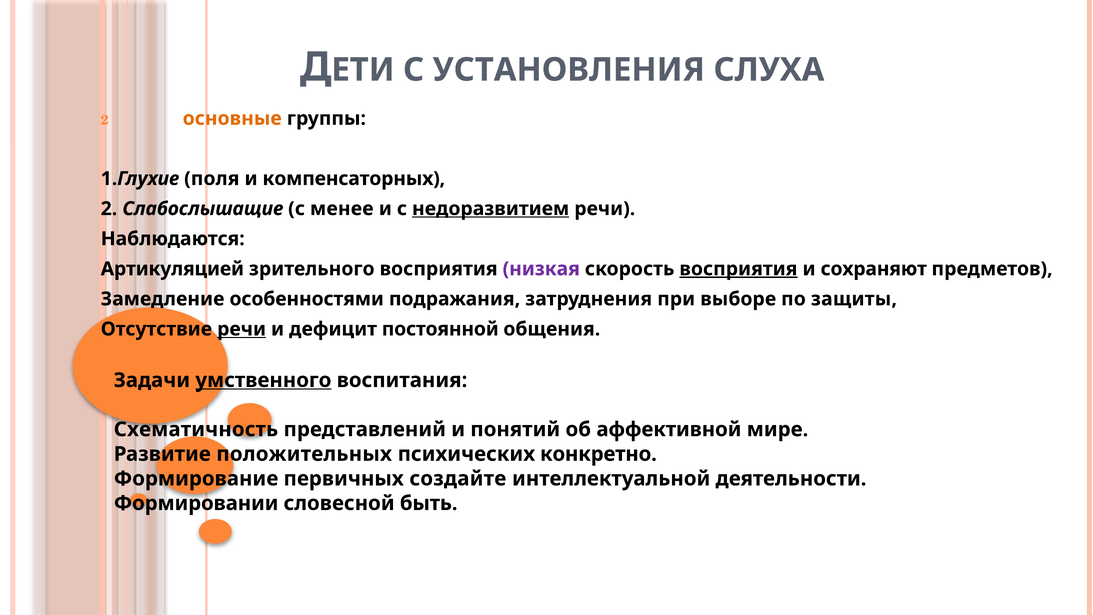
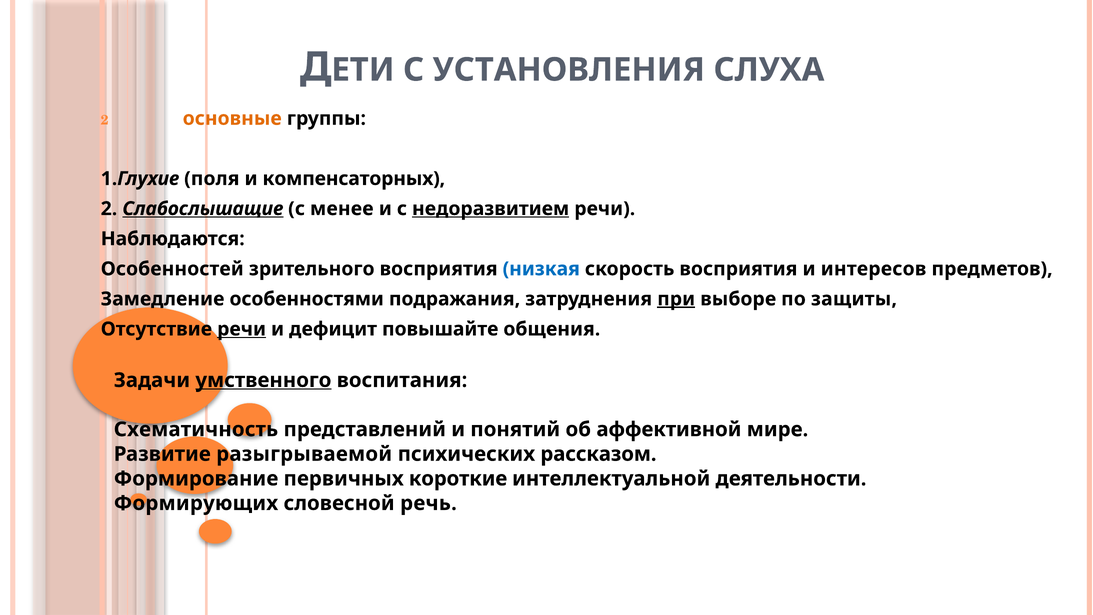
Слабослышащие underline: none -> present
Артикуляцией: Артикуляцией -> Особенностей
низкая colour: purple -> blue
восприятия at (738, 269) underline: present -> none
сохраняют: сохраняют -> интересов
при underline: none -> present
постоянной: постоянной -> повышайте
положительных: положительных -> разыгрываемой
конкретно: конкретно -> рассказом
создайте: создайте -> короткие
Формировании: Формировании -> Формирующих
быть: быть -> речь
